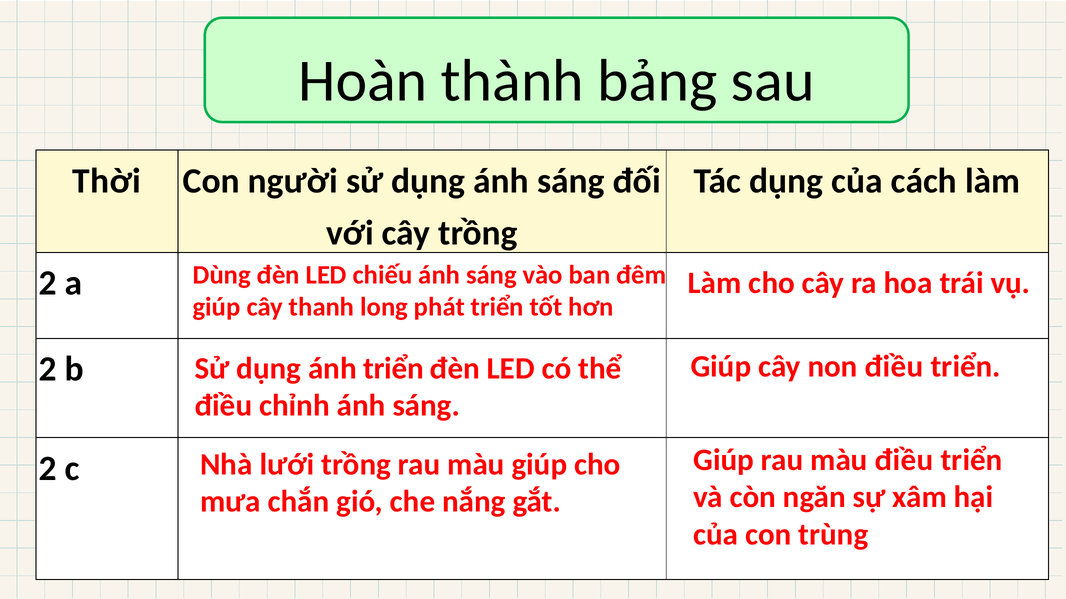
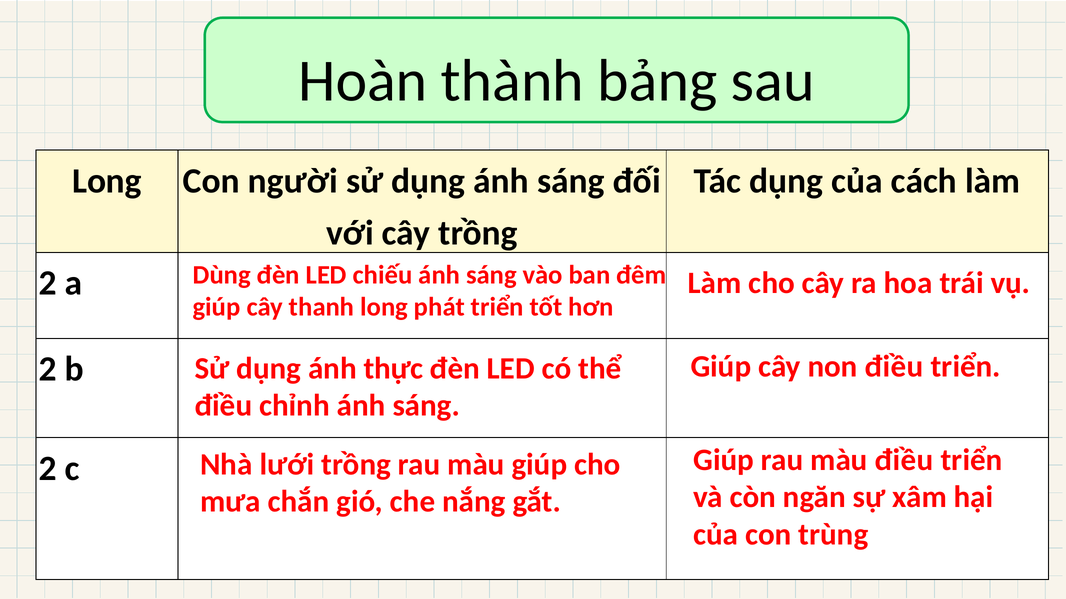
Thời at (107, 181): Thời -> Long
ánh triển: triển -> thực
